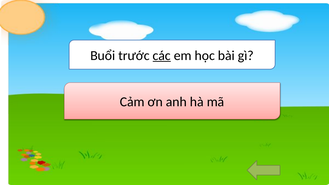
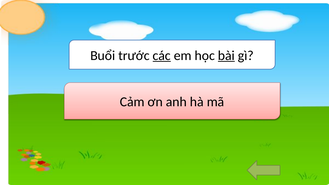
bài underline: none -> present
